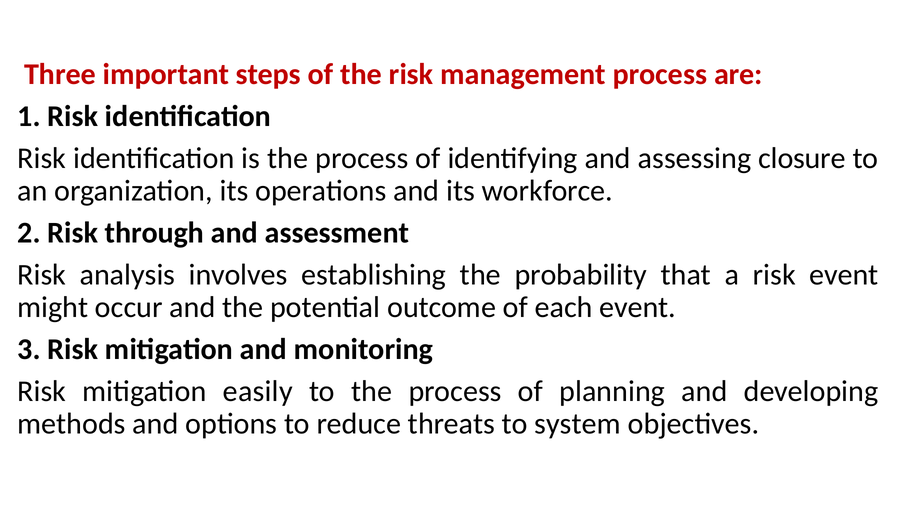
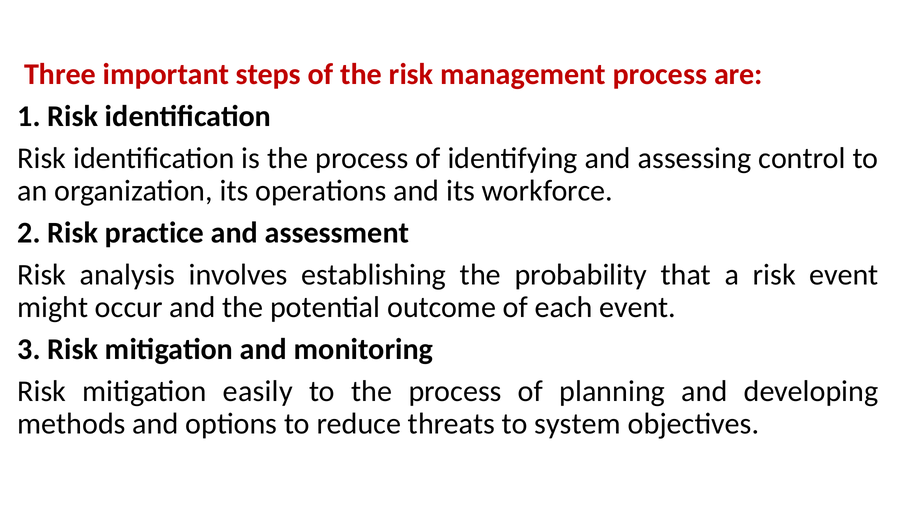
closure: closure -> control
through: through -> practice
